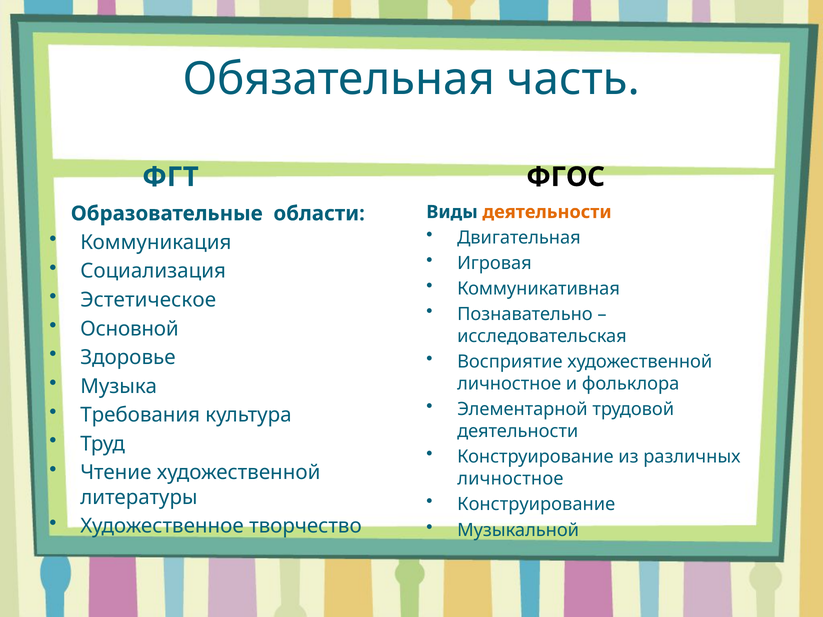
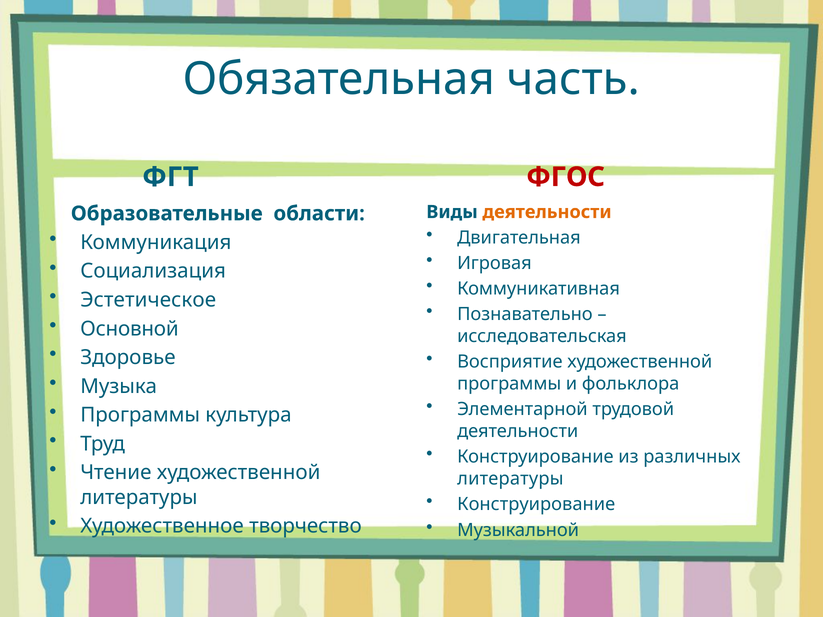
ФГОС colour: black -> red
личностное at (509, 384): личностное -> программы
Требования at (140, 415): Требования -> Программы
личностное at (510, 479): личностное -> литературы
